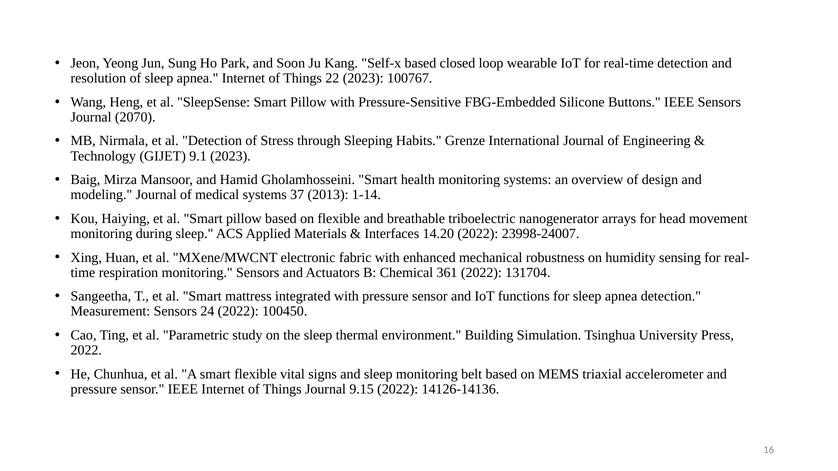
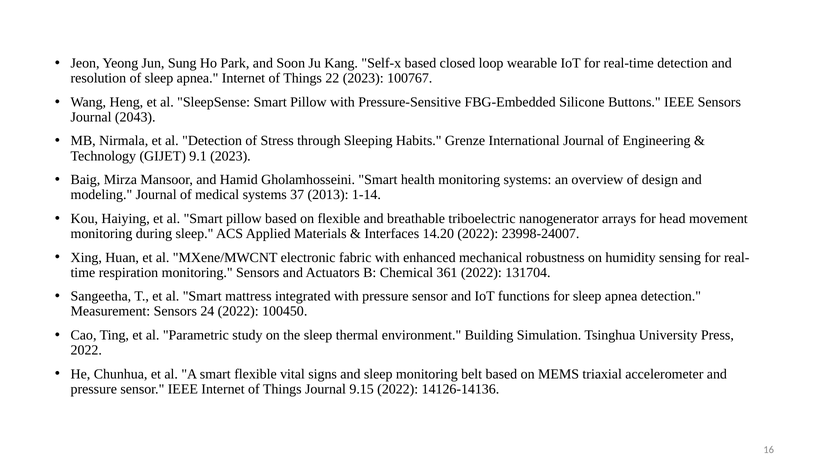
2070: 2070 -> 2043
